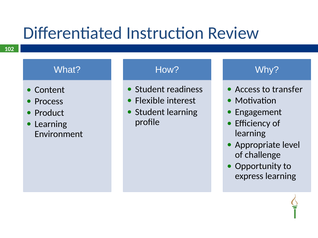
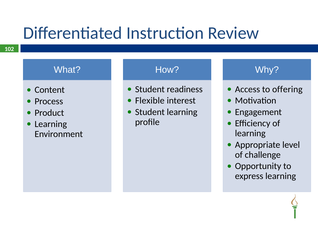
transfer: transfer -> offering
